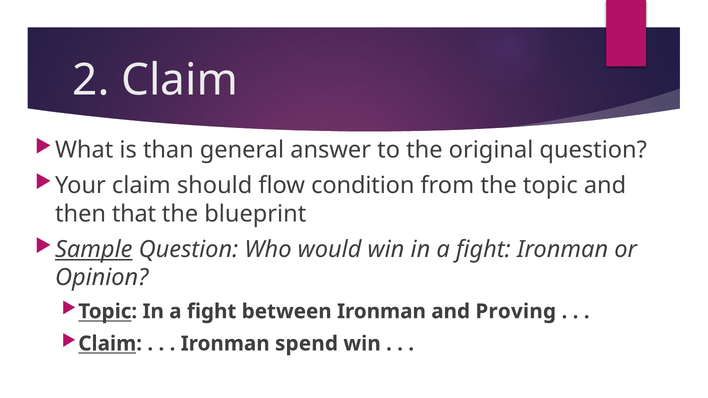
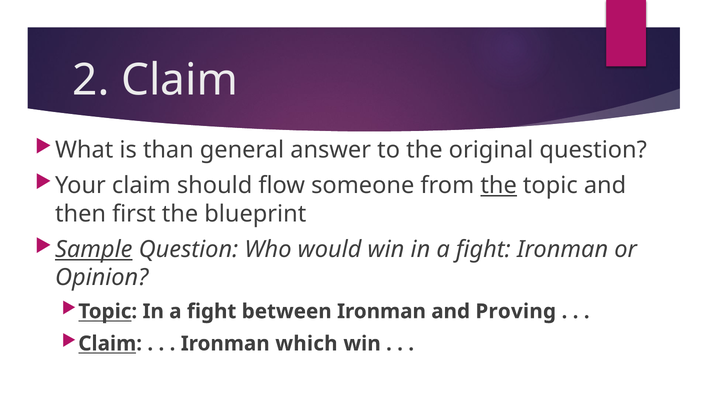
condition: condition -> someone
the at (499, 186) underline: none -> present
that: that -> first
spend: spend -> which
